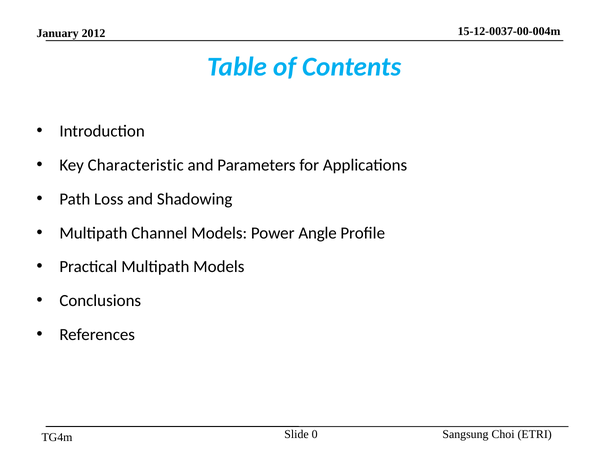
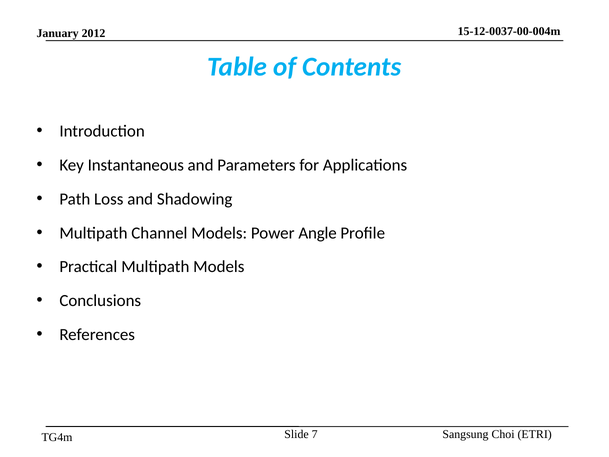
Characteristic: Characteristic -> Instantaneous
0: 0 -> 7
